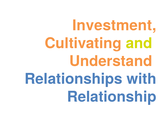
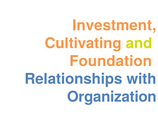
Understand: Understand -> Foundation
Relationship: Relationship -> Organization
